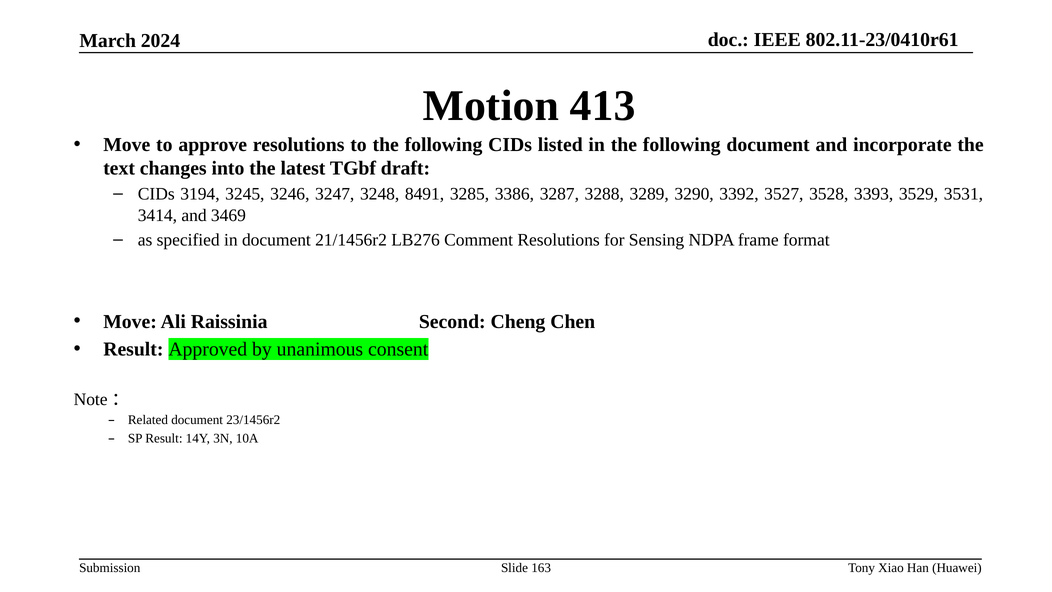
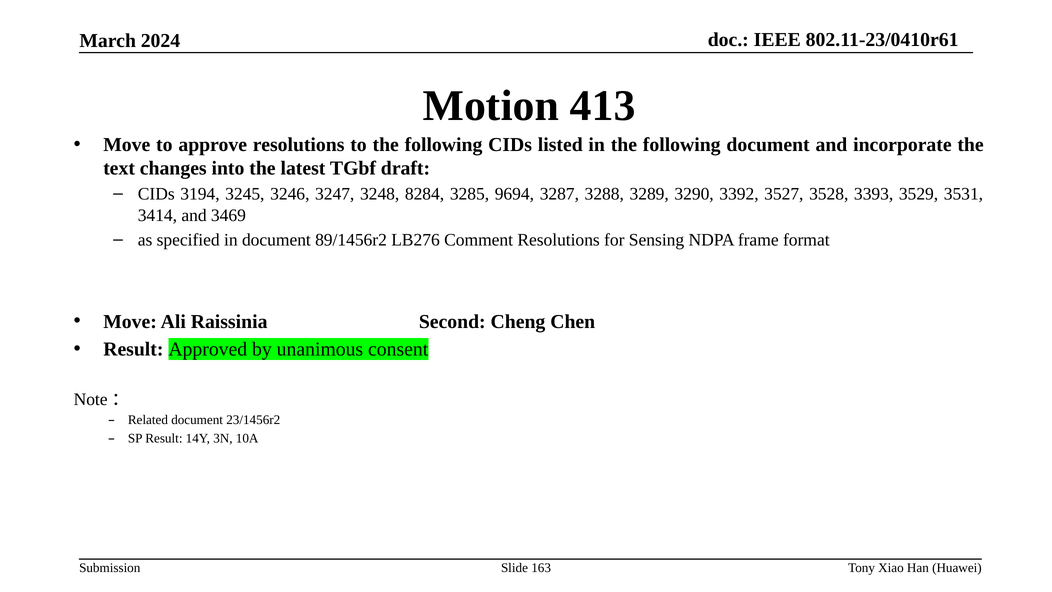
8491: 8491 -> 8284
3386: 3386 -> 9694
21/1456r2: 21/1456r2 -> 89/1456r2
